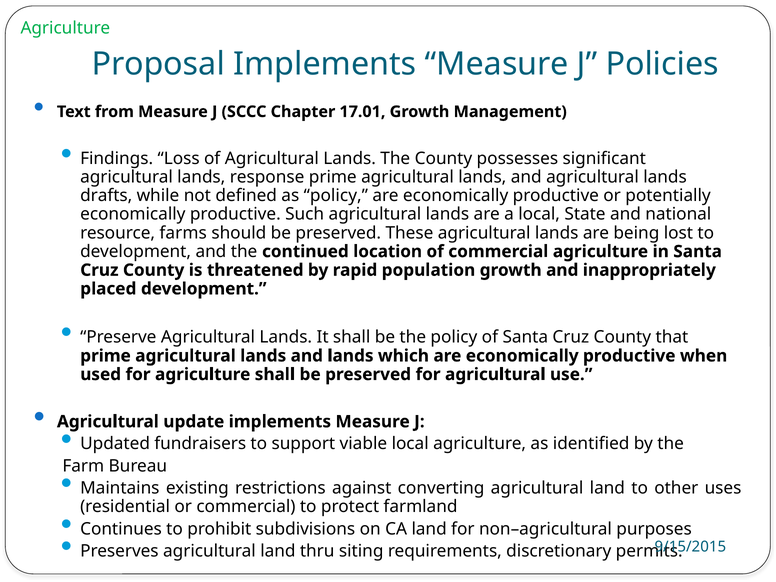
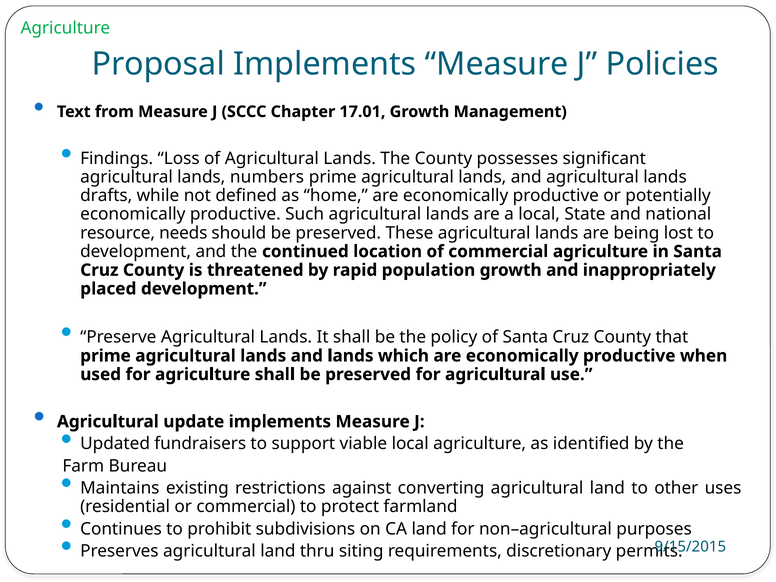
response: response -> numbers
as policy: policy -> home
farms: farms -> needs
